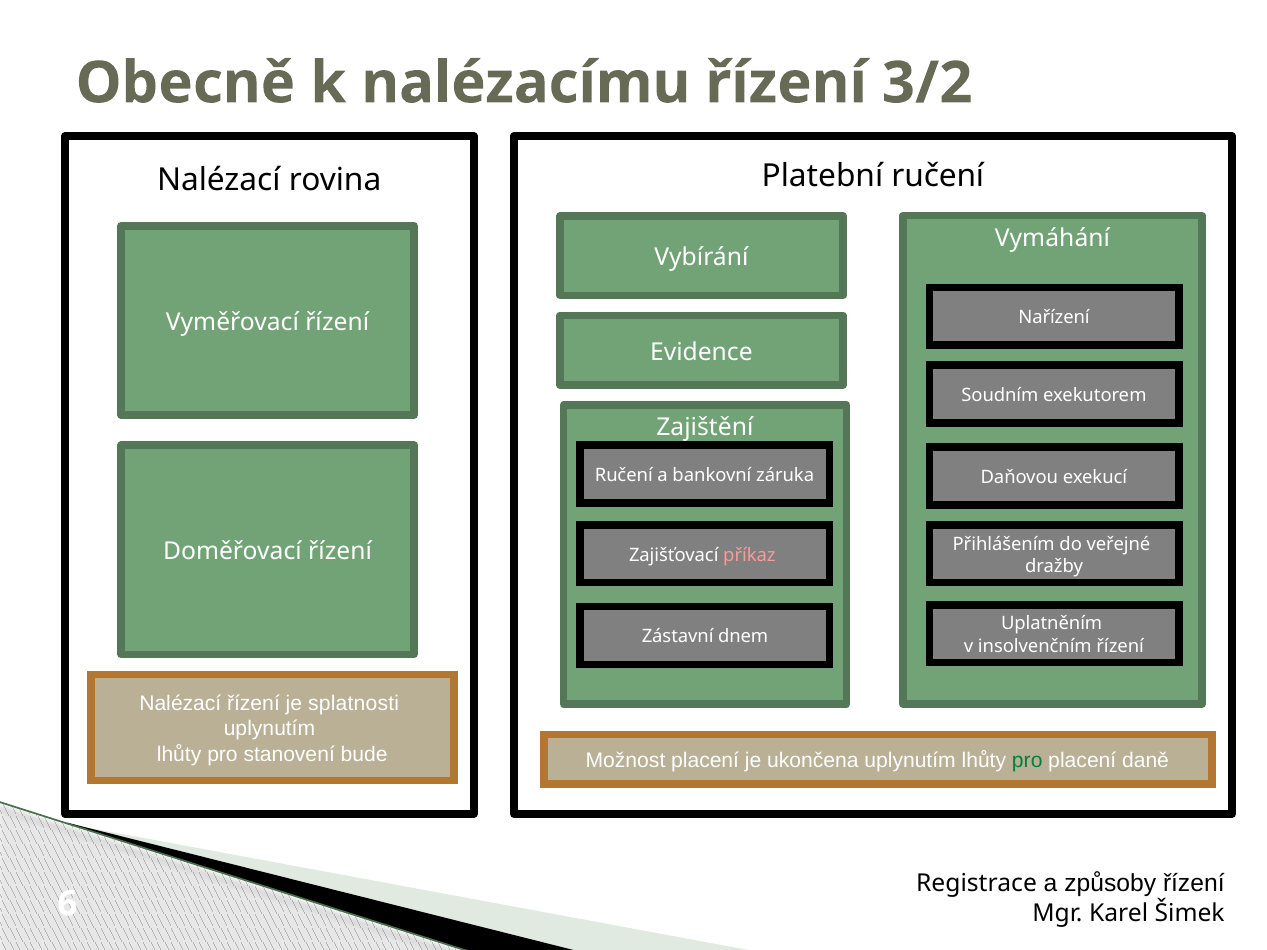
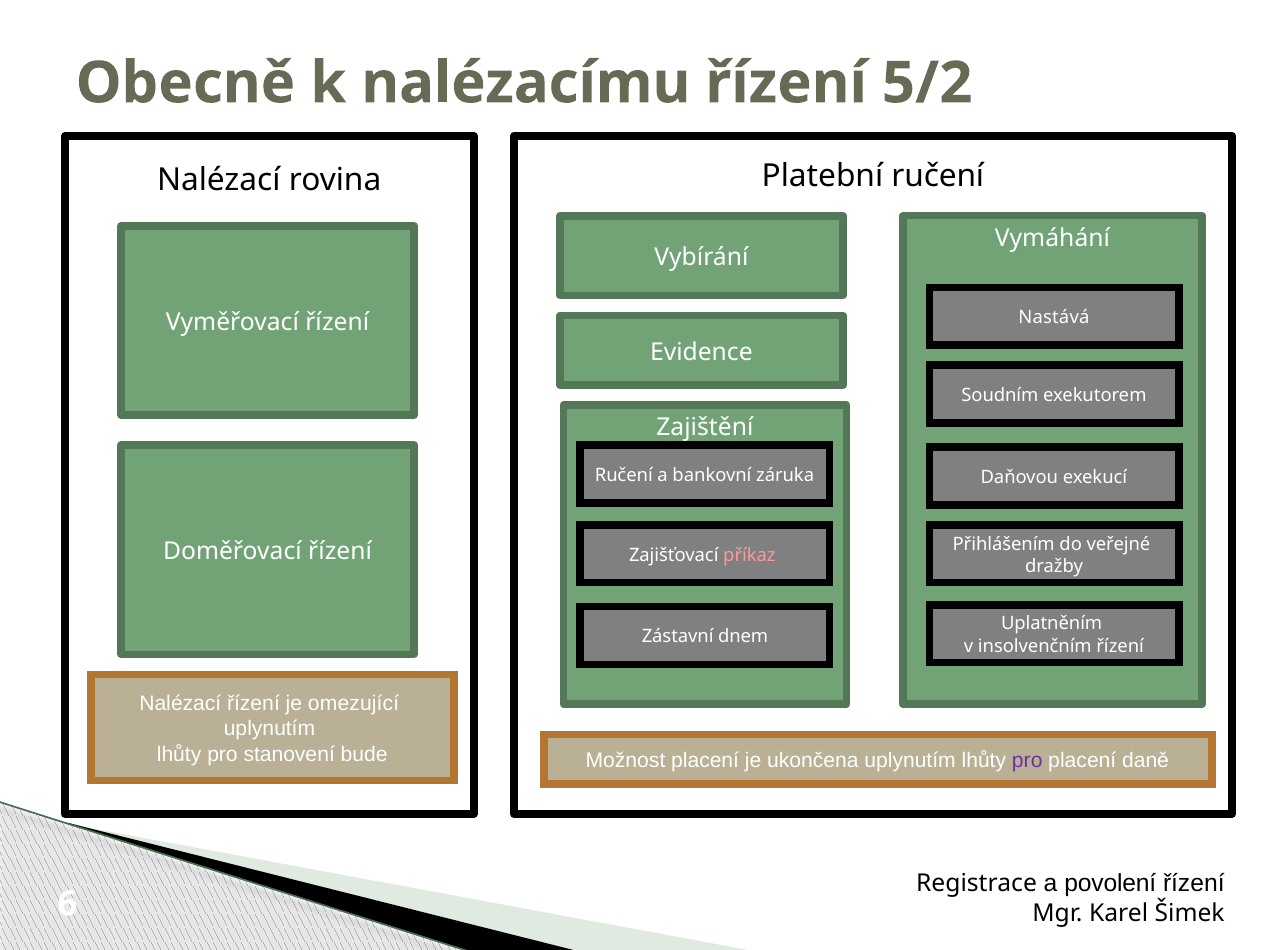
3/2: 3/2 -> 5/2
Nařízení: Nařízení -> Nastává
splatnosti: splatnosti -> omezující
pro at (1027, 761) colour: green -> purple
způsoby: způsoby -> povolení
